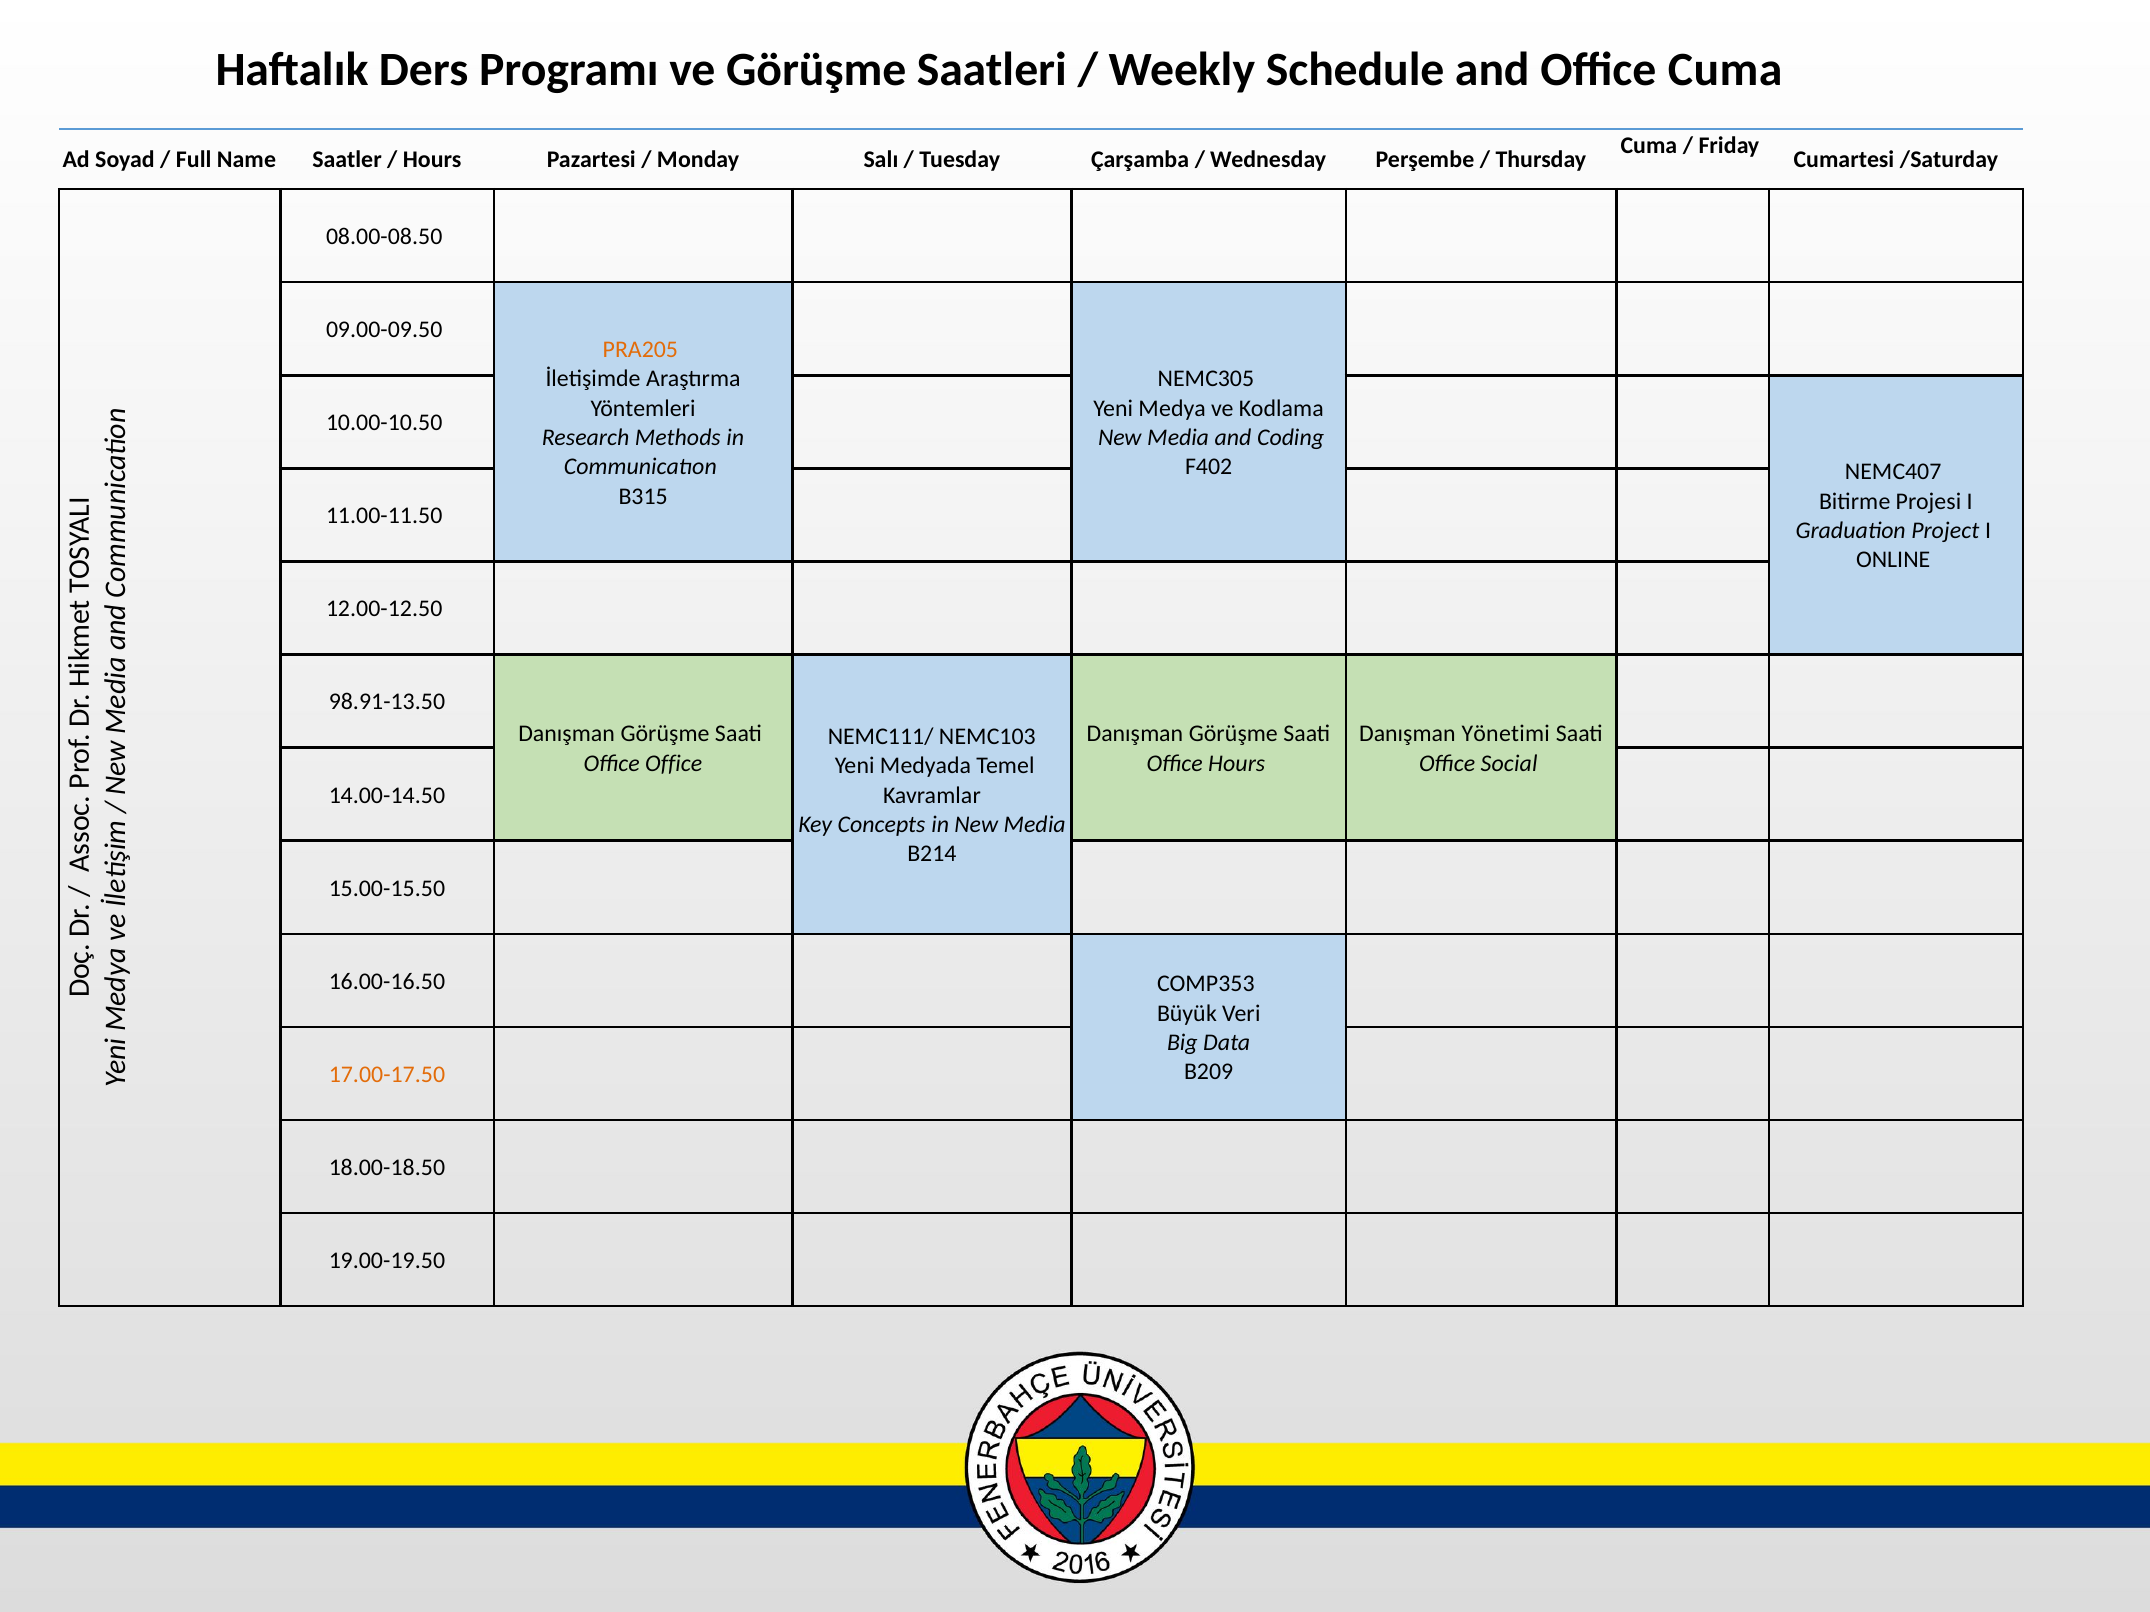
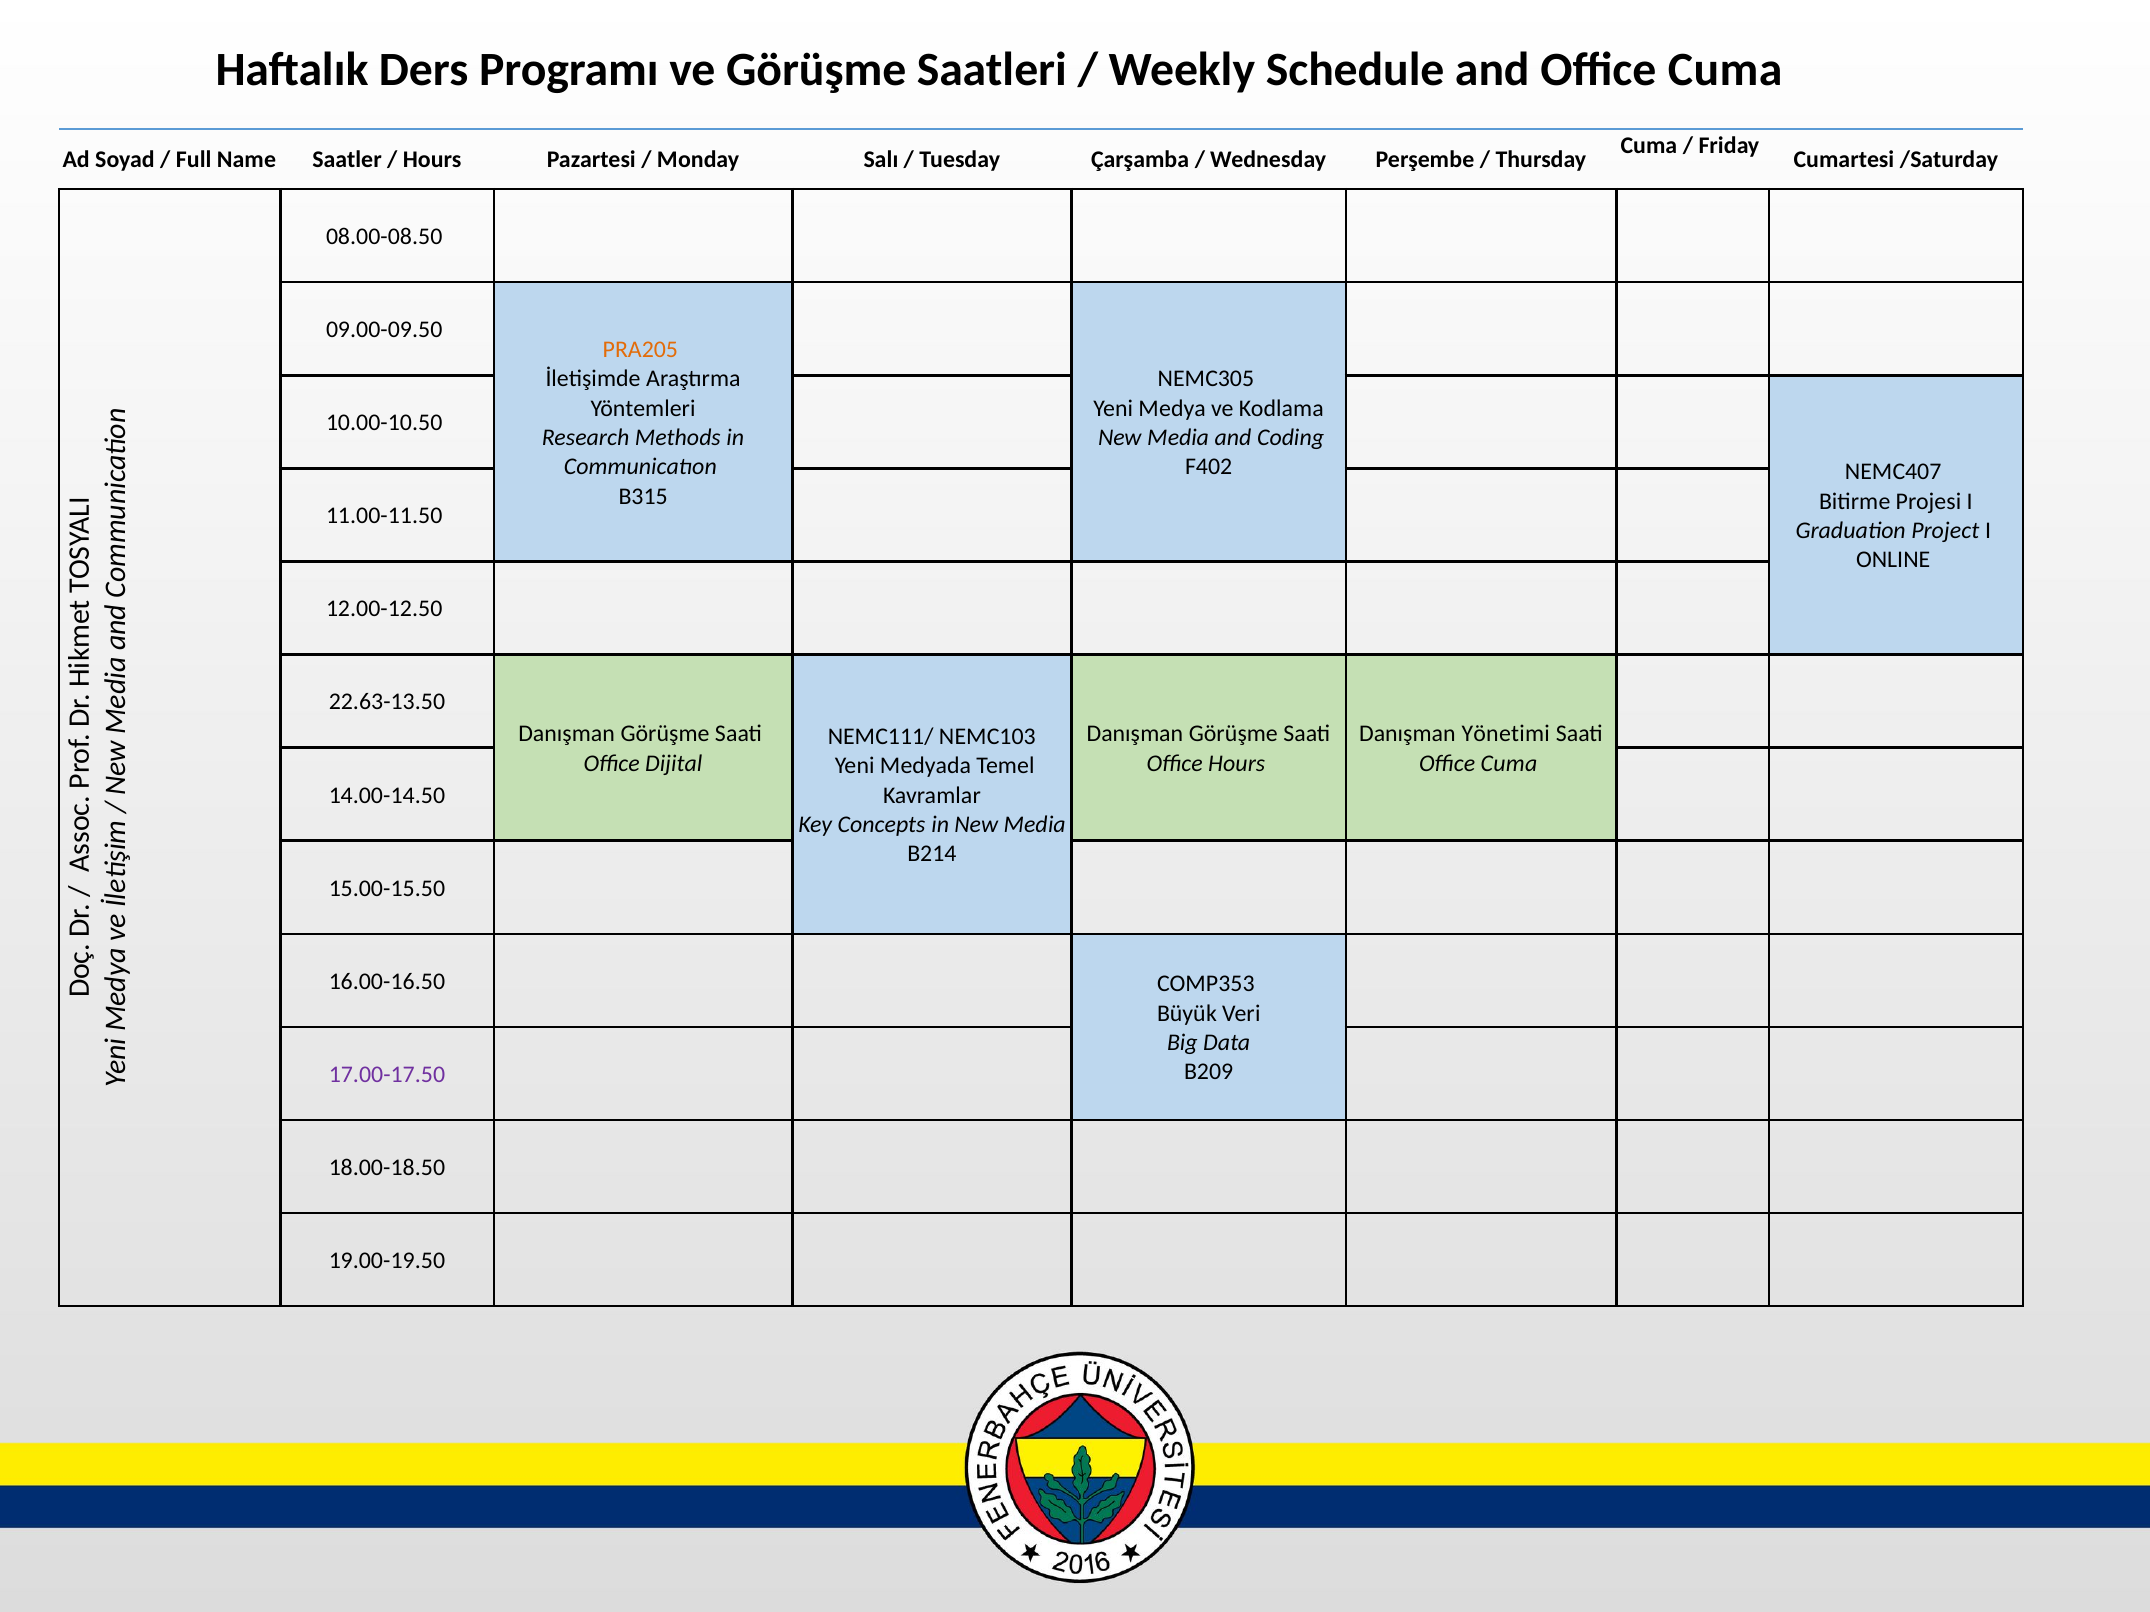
98.91-13.50: 98.91-13.50 -> 22.63-13.50
Office Office: Office -> Dijital
Social at (1509, 764): Social -> Cuma
17.00-17.50 colour: orange -> purple
